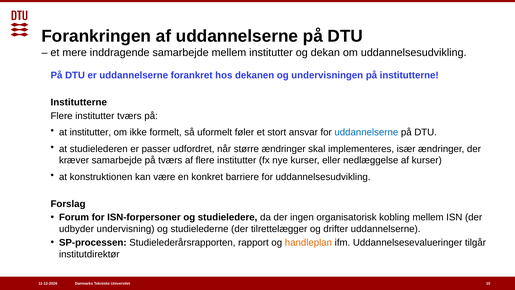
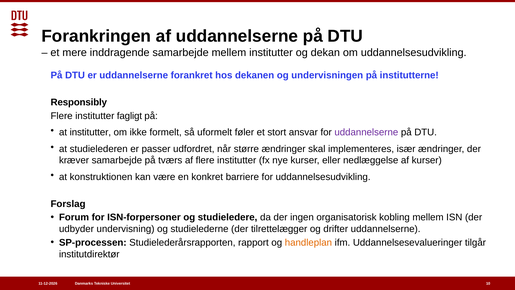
Institutterne at (79, 102): Institutterne -> Responsibly
institutter tværs: tværs -> fagligt
uddannelserne at (366, 132) colour: blue -> purple
